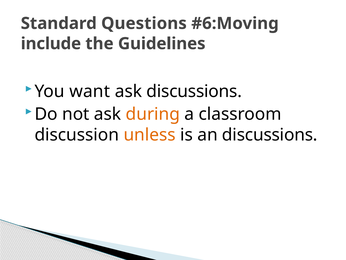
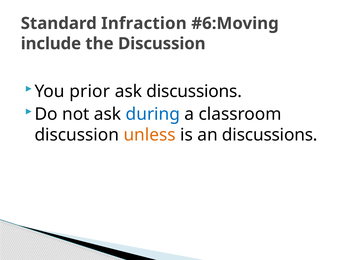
Questions: Questions -> Infraction
the Guidelines: Guidelines -> Discussion
want: want -> prior
during colour: orange -> blue
